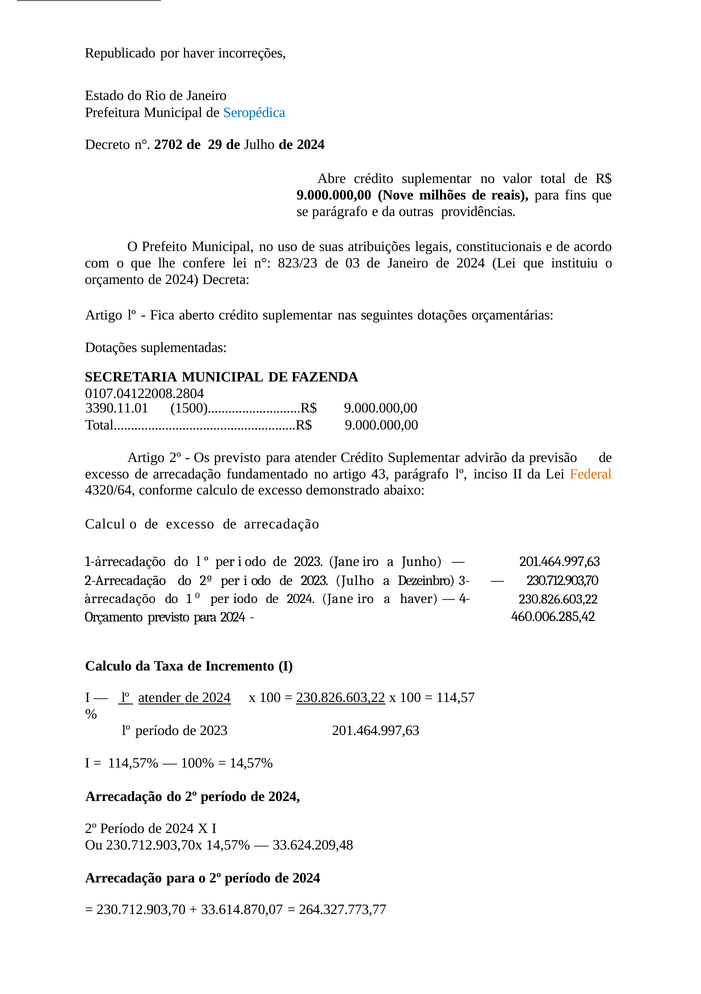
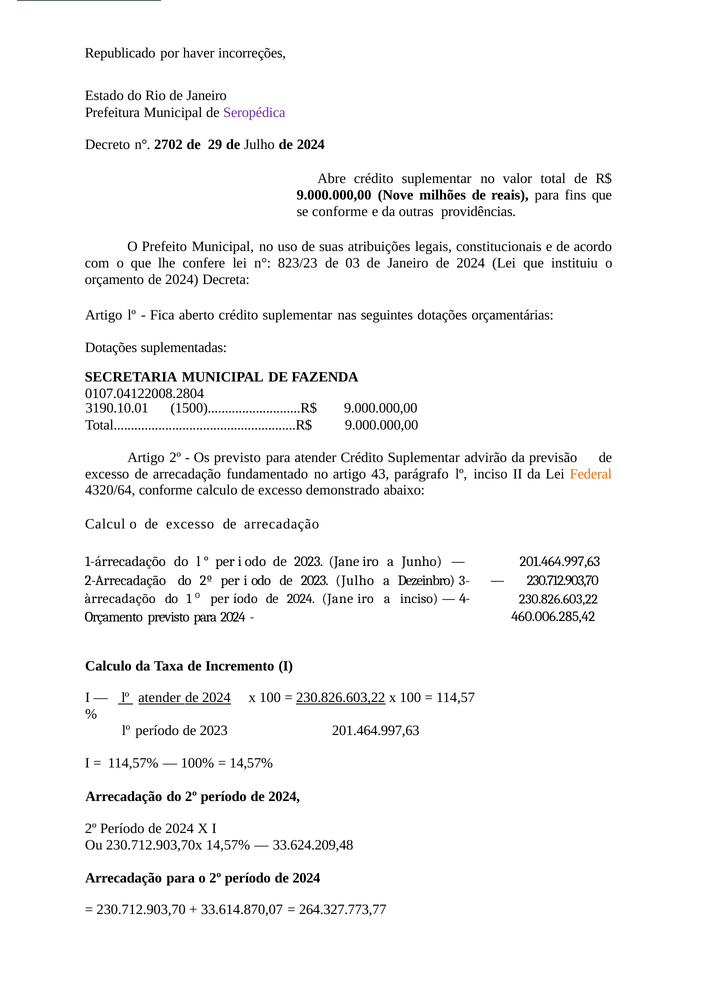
Seropédica colour: blue -> purple
se parágrafo: parágrafo -> conforme
3390.11.01: 3390.11.01 -> 3190.10.01
a haver: haver -> inciso
